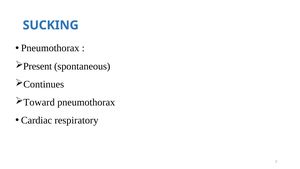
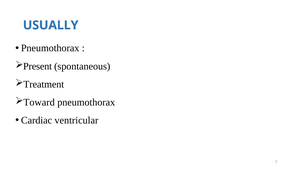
SUCKING: SUCKING -> USUALLY
Continues: Continues -> Treatment
respiratory: respiratory -> ventricular
